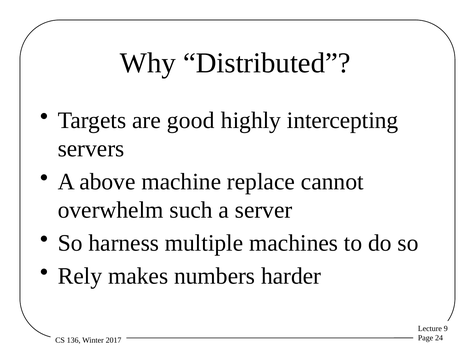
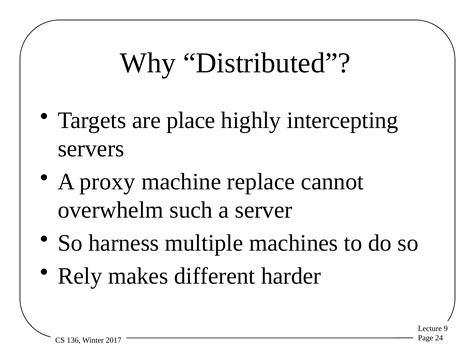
good: good -> place
above: above -> proxy
numbers: numbers -> different
